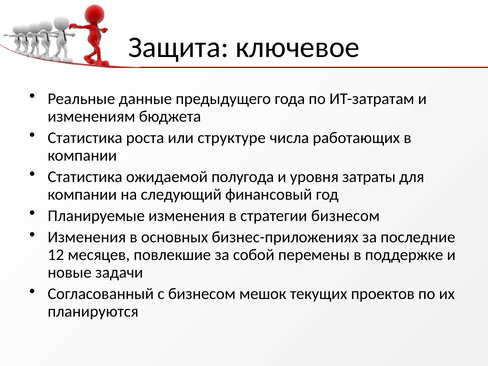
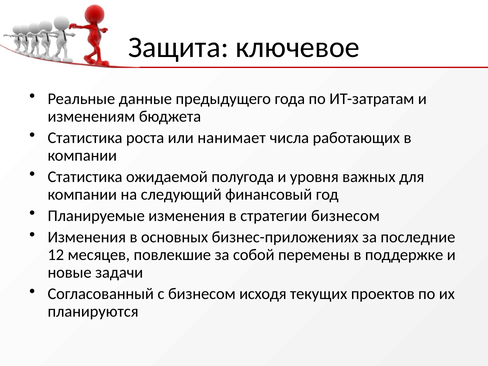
структуре: структуре -> нанимает
затраты: затраты -> важных
мешок: мешок -> исходя
